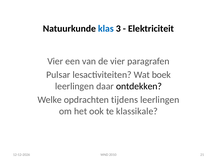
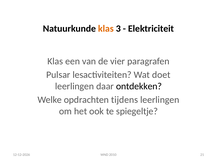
klas at (106, 29) colour: blue -> orange
Vier at (55, 62): Vier -> Klas
boek: boek -> doet
klassikale: klassikale -> spiegeltje
